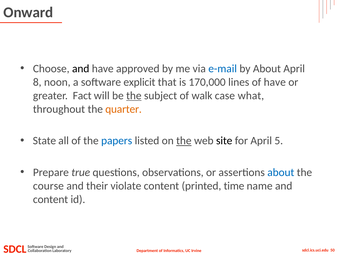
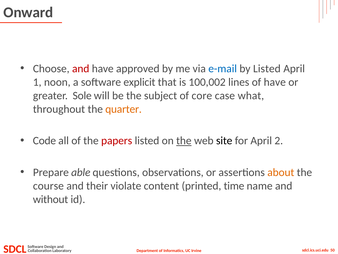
and at (81, 68) colour: black -> red
by About: About -> Listed
8: 8 -> 1
170,000: 170,000 -> 100,002
Fact: Fact -> Sole
the at (134, 95) underline: present -> none
walk: walk -> core
State: State -> Code
papers colour: blue -> red
5: 5 -> 2
true: true -> able
about at (281, 172) colour: blue -> orange
content at (51, 199): content -> without
